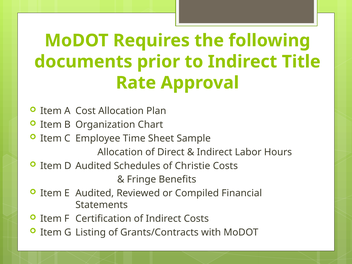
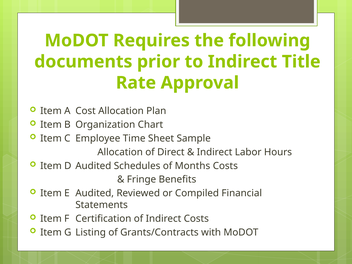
Christie: Christie -> Months
